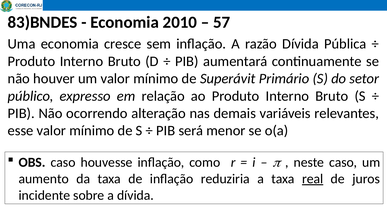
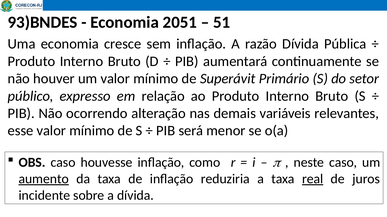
83)BNDES: 83)BNDES -> 93)BNDES
2010: 2010 -> 2051
57: 57 -> 51
aumento underline: none -> present
